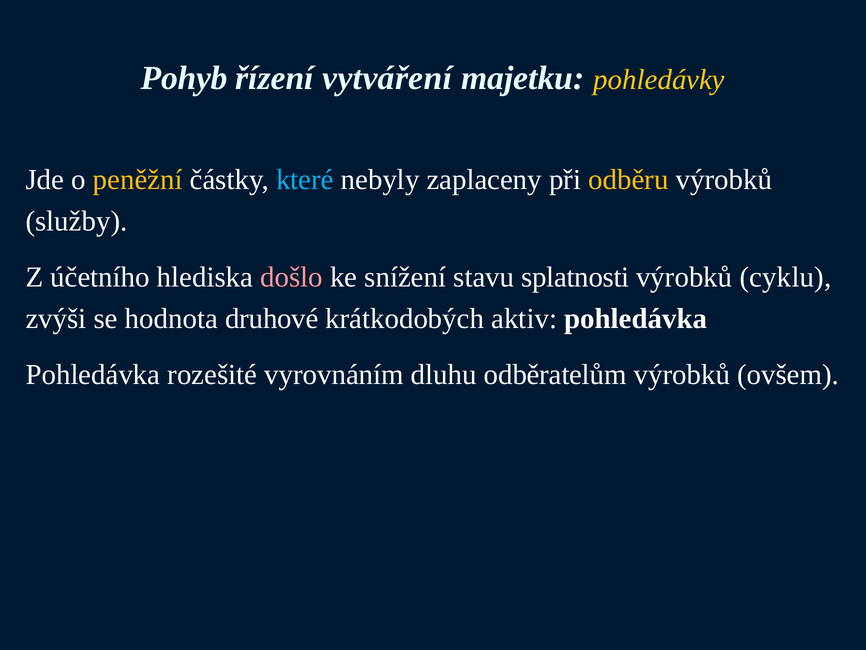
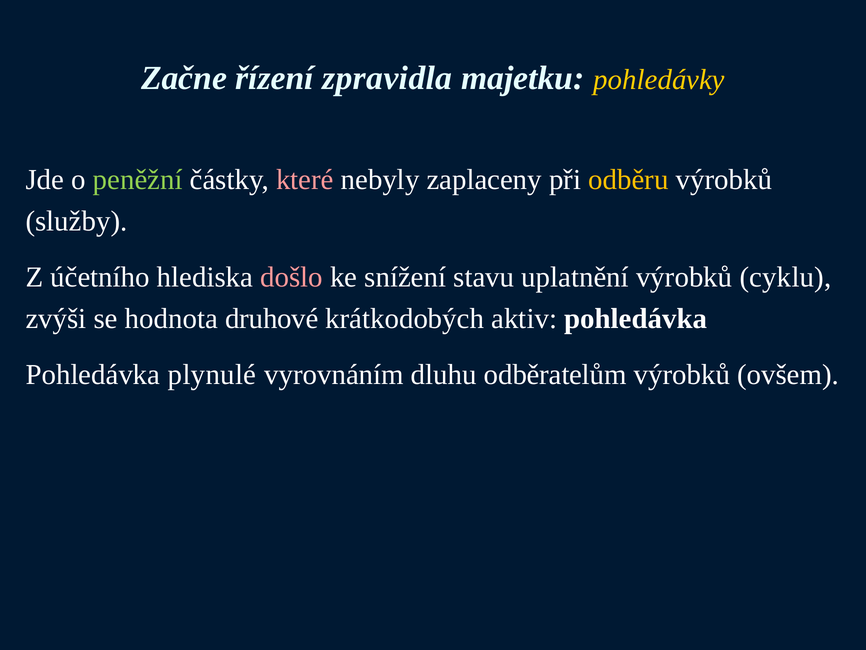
Pohyb: Pohyb -> Začne
vytváření: vytváření -> zpravidla
peněžní colour: yellow -> light green
které colour: light blue -> pink
splatnosti: splatnosti -> uplatnění
rozešité: rozešité -> plynulé
